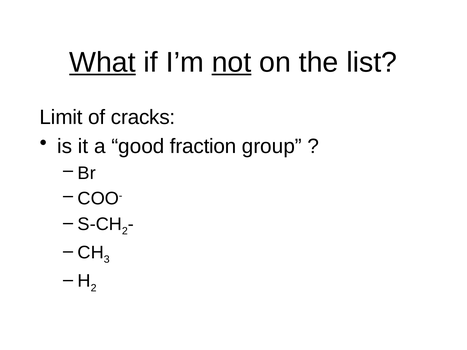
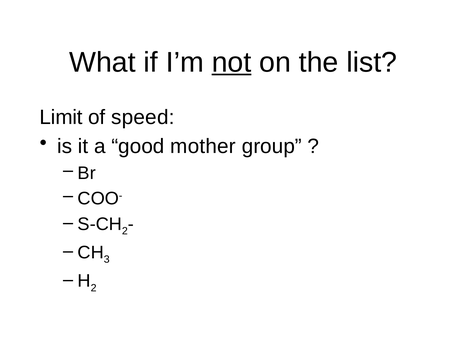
What underline: present -> none
cracks: cracks -> speed
fraction: fraction -> mother
